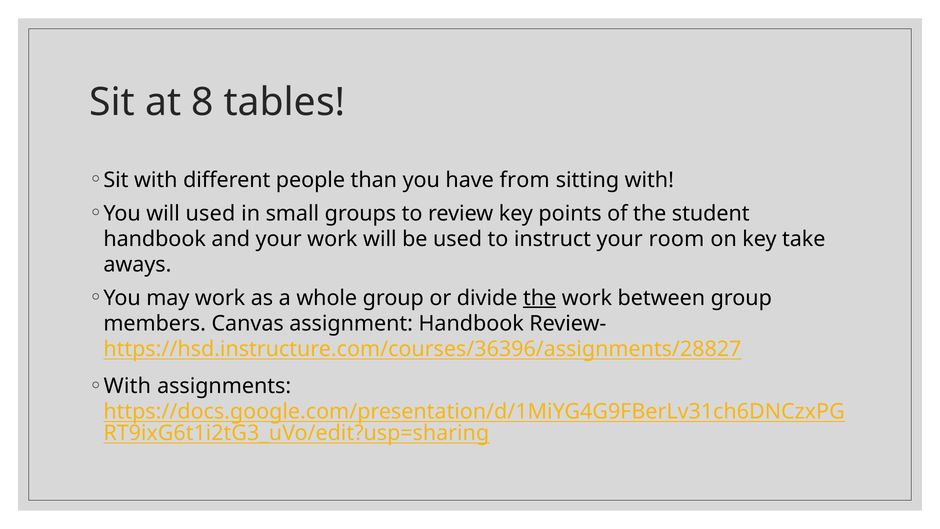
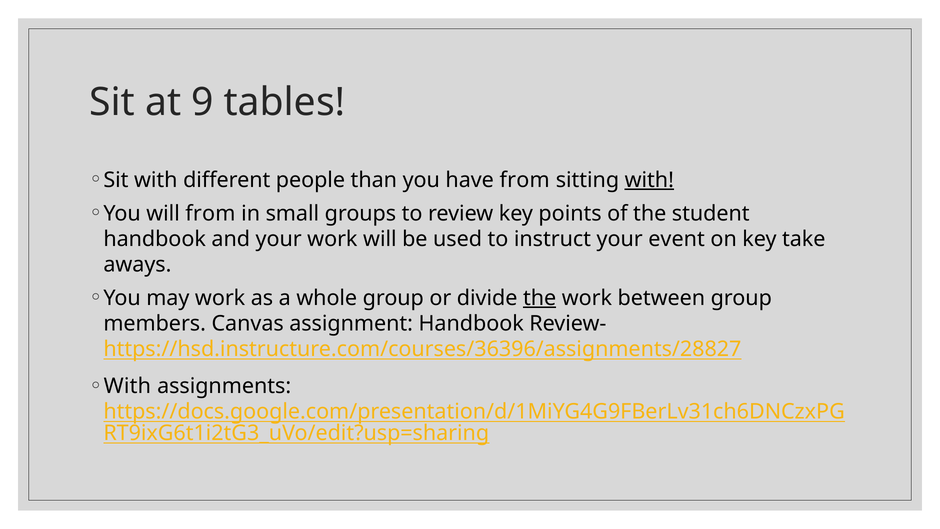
8: 8 -> 9
with at (649, 180) underline: none -> present
will used: used -> from
room: room -> event
